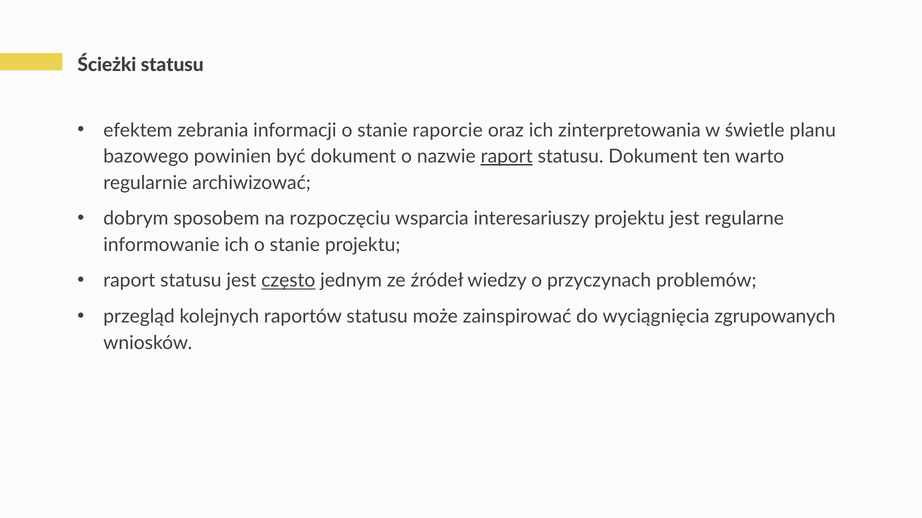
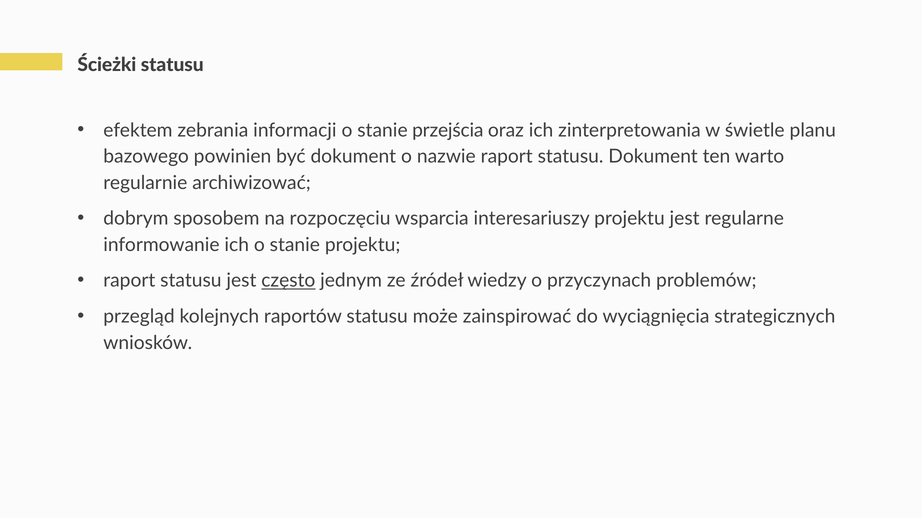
raporcie: raporcie -> przejścia
raport at (507, 157) underline: present -> none
zgrupowanych: zgrupowanych -> strategicznych
